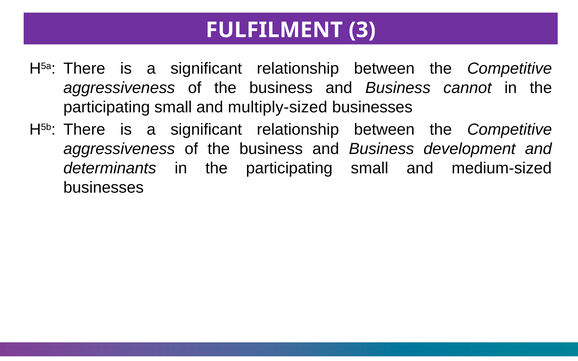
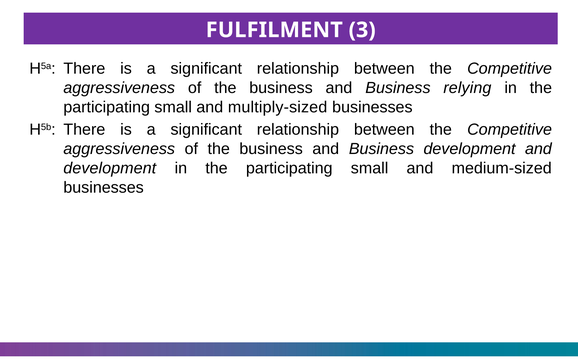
cannot: cannot -> relying
determinants at (110, 168): determinants -> development
